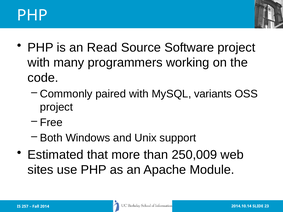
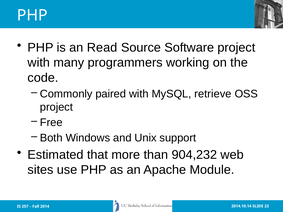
variants: variants -> retrieve
250,009: 250,009 -> 904,232
